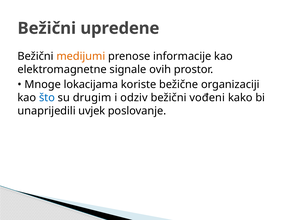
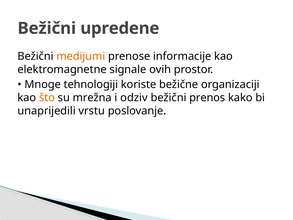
lokacijama: lokacijama -> tehnologiji
što colour: blue -> orange
drugim: drugim -> mrežna
vođeni: vođeni -> prenos
uvjek: uvjek -> vrstu
